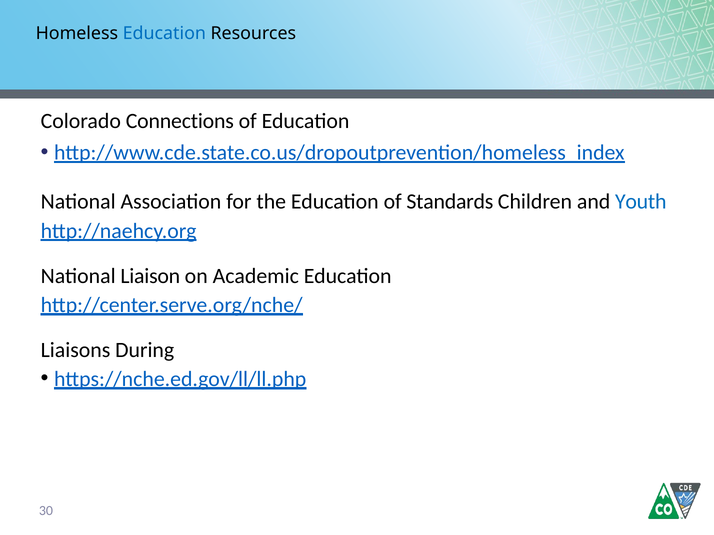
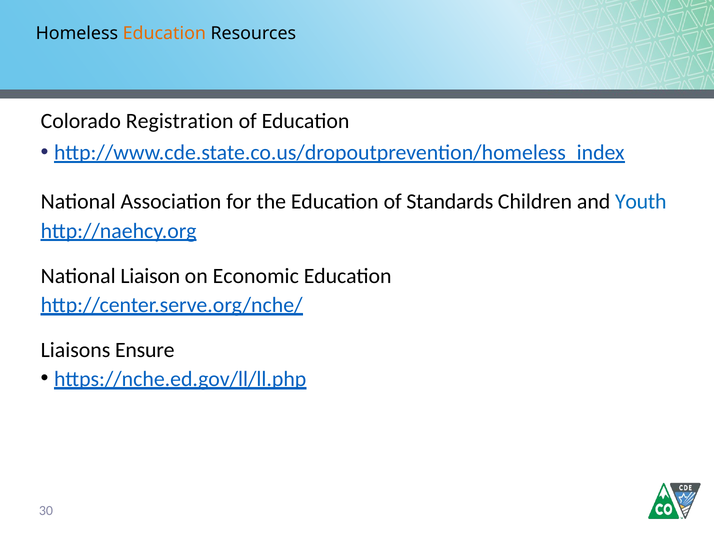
Education at (164, 33) colour: blue -> orange
Connections: Connections -> Registration
Academic: Academic -> Economic
During: During -> Ensure
